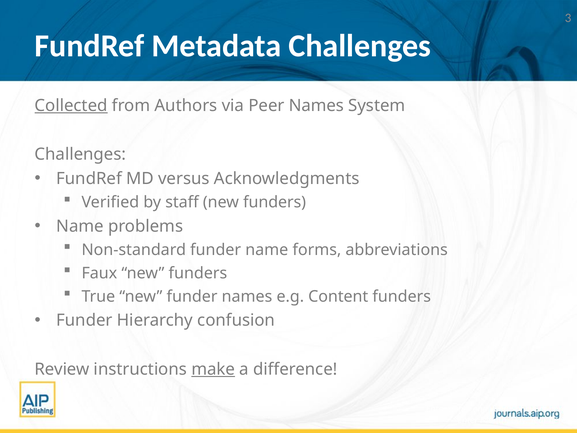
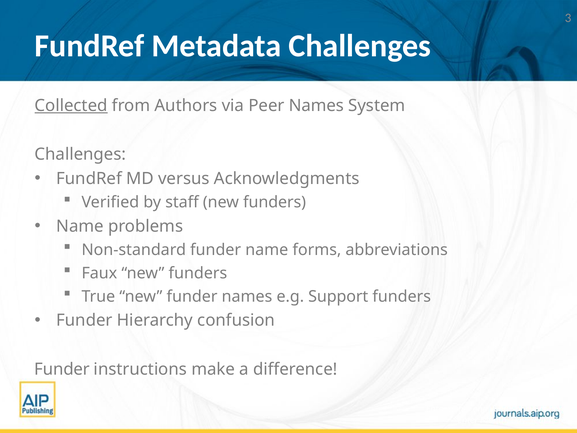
Content: Content -> Support
Review at (62, 369): Review -> Funder
make underline: present -> none
